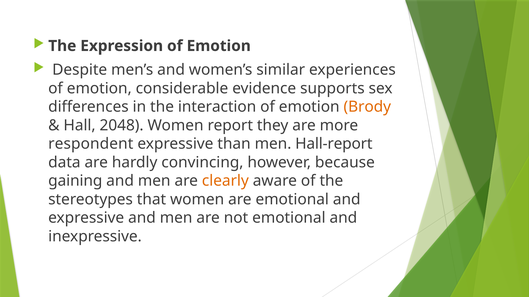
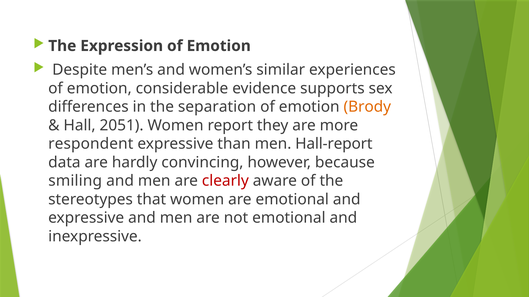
interaction: interaction -> separation
2048: 2048 -> 2051
gaining: gaining -> smiling
clearly colour: orange -> red
